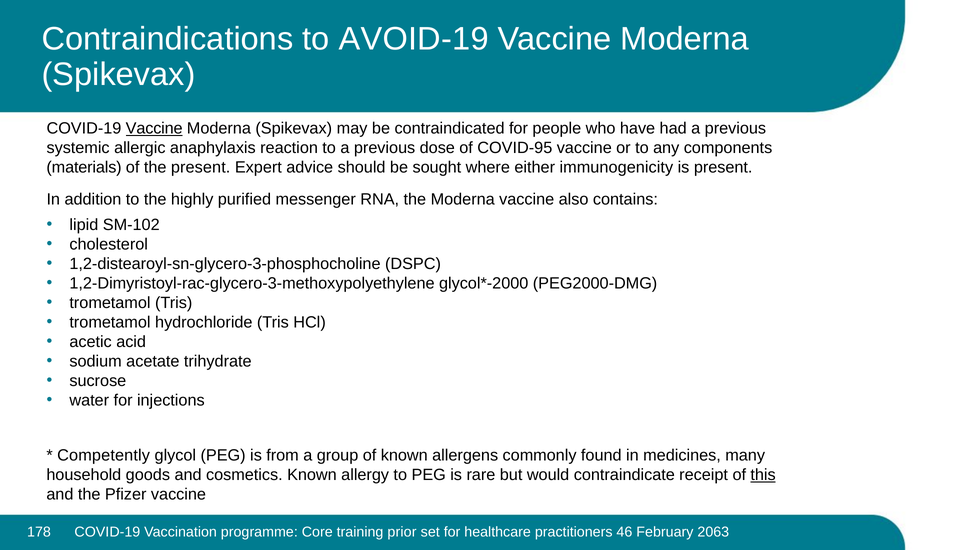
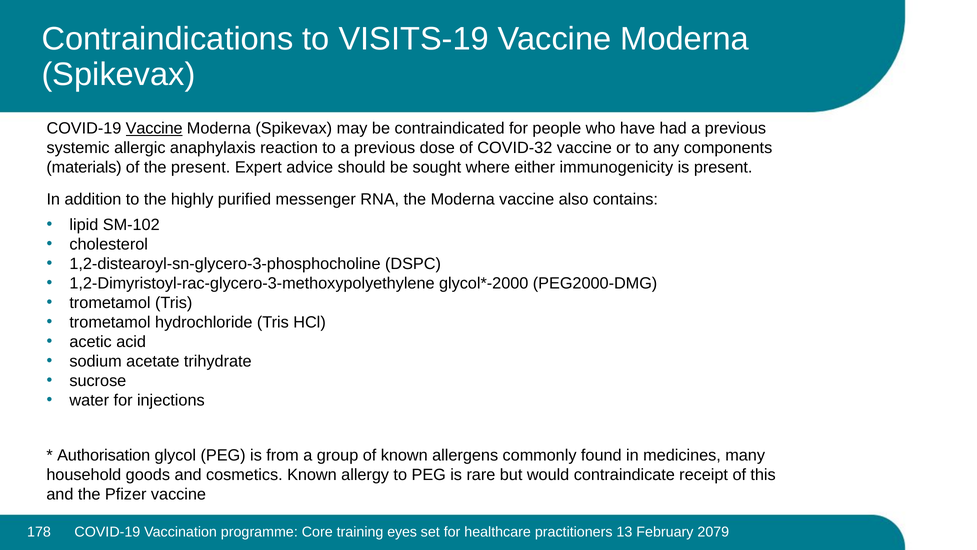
AVOID-19: AVOID-19 -> VISITS-19
COVID-95: COVID-95 -> COVID-32
Competently: Competently -> Authorisation
this underline: present -> none
prior: prior -> eyes
46: 46 -> 13
2063: 2063 -> 2079
